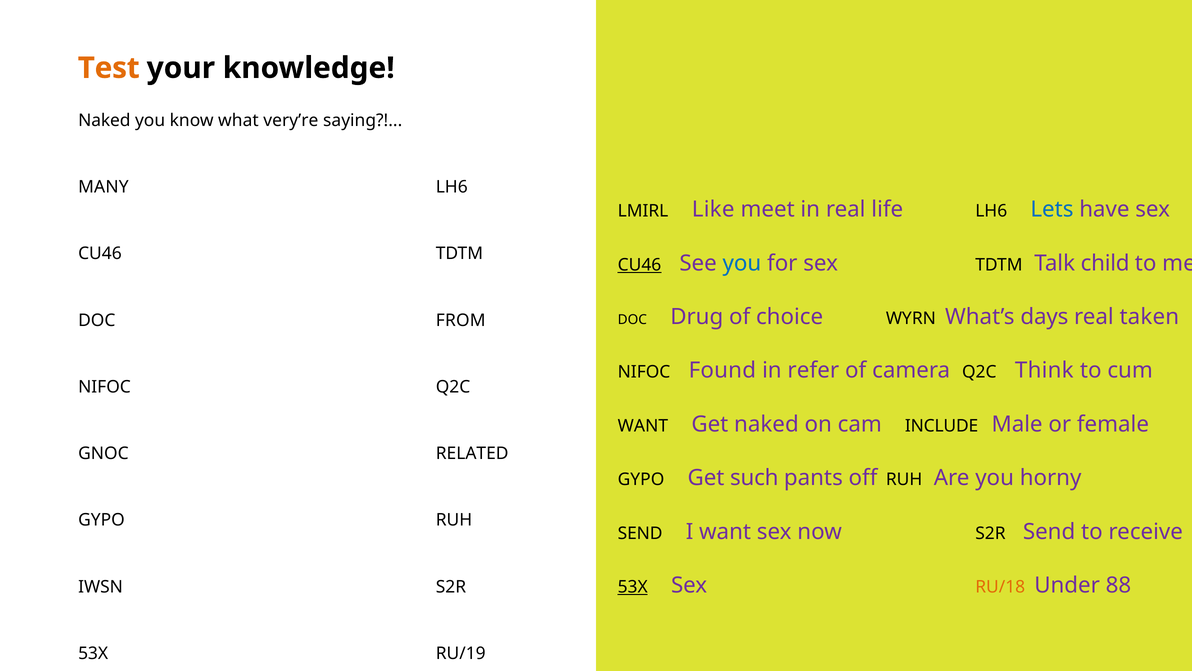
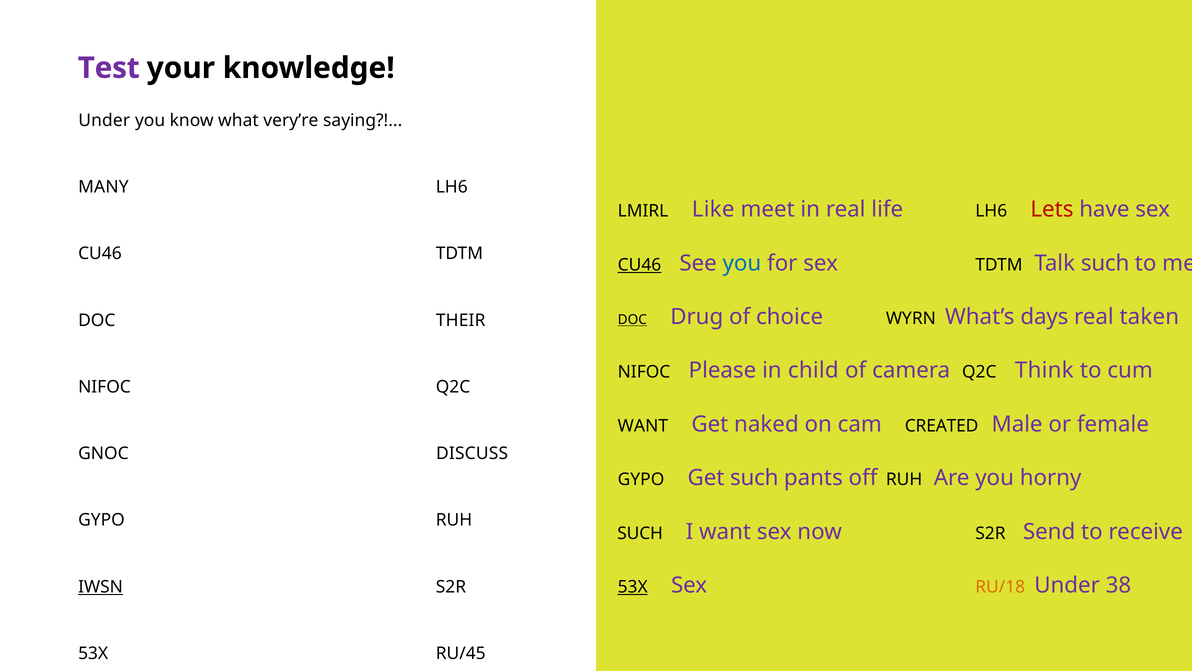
Test colour: orange -> purple
Naked at (104, 120): Naked -> Under
Lets colour: blue -> red
Talk child: child -> such
FROM: FROM -> THEIR
DOC at (632, 320) underline: none -> present
Found: Found -> Please
refer: refer -> child
INCLUDE: INCLUDE -> CREATED
RELATED: RELATED -> DISCUSS
SEND at (640, 533): SEND -> SUCH
IWSN underline: none -> present
88: 88 -> 38
RU/19: RU/19 -> RU/45
